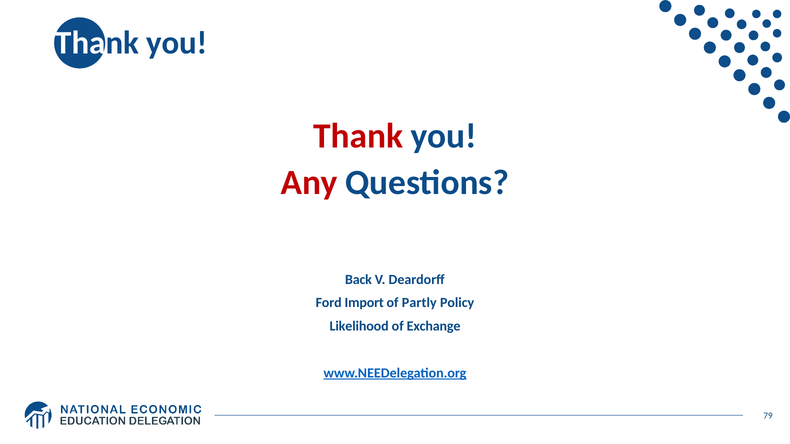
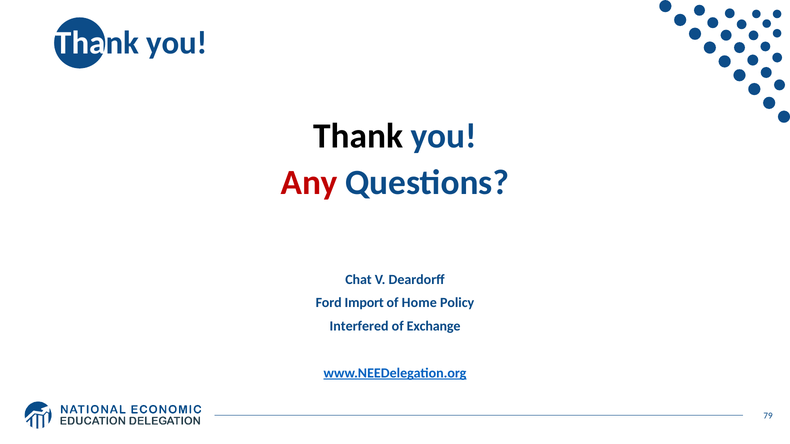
Thank at (358, 136) colour: red -> black
Back: Back -> Chat
Partly: Partly -> Home
Likelihood: Likelihood -> Interfered
